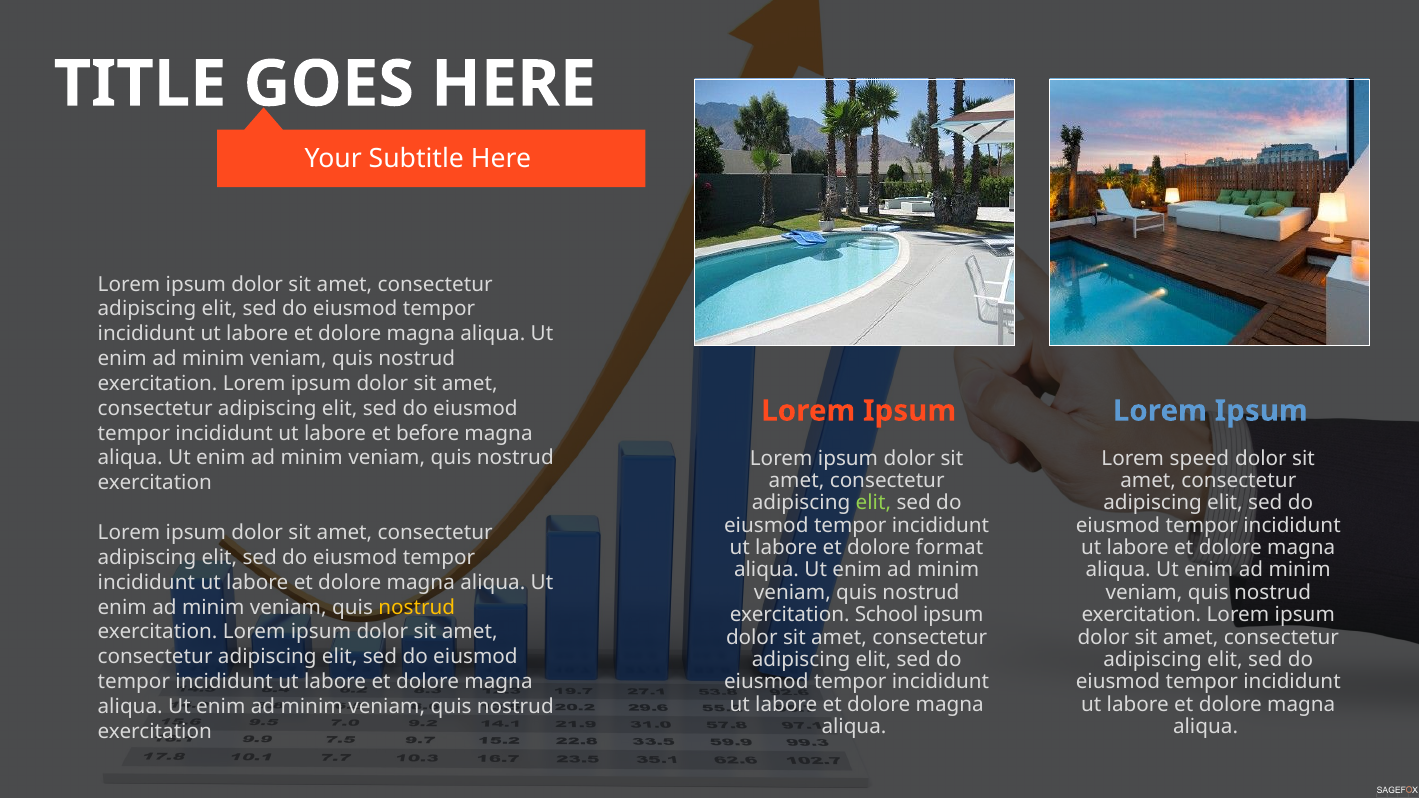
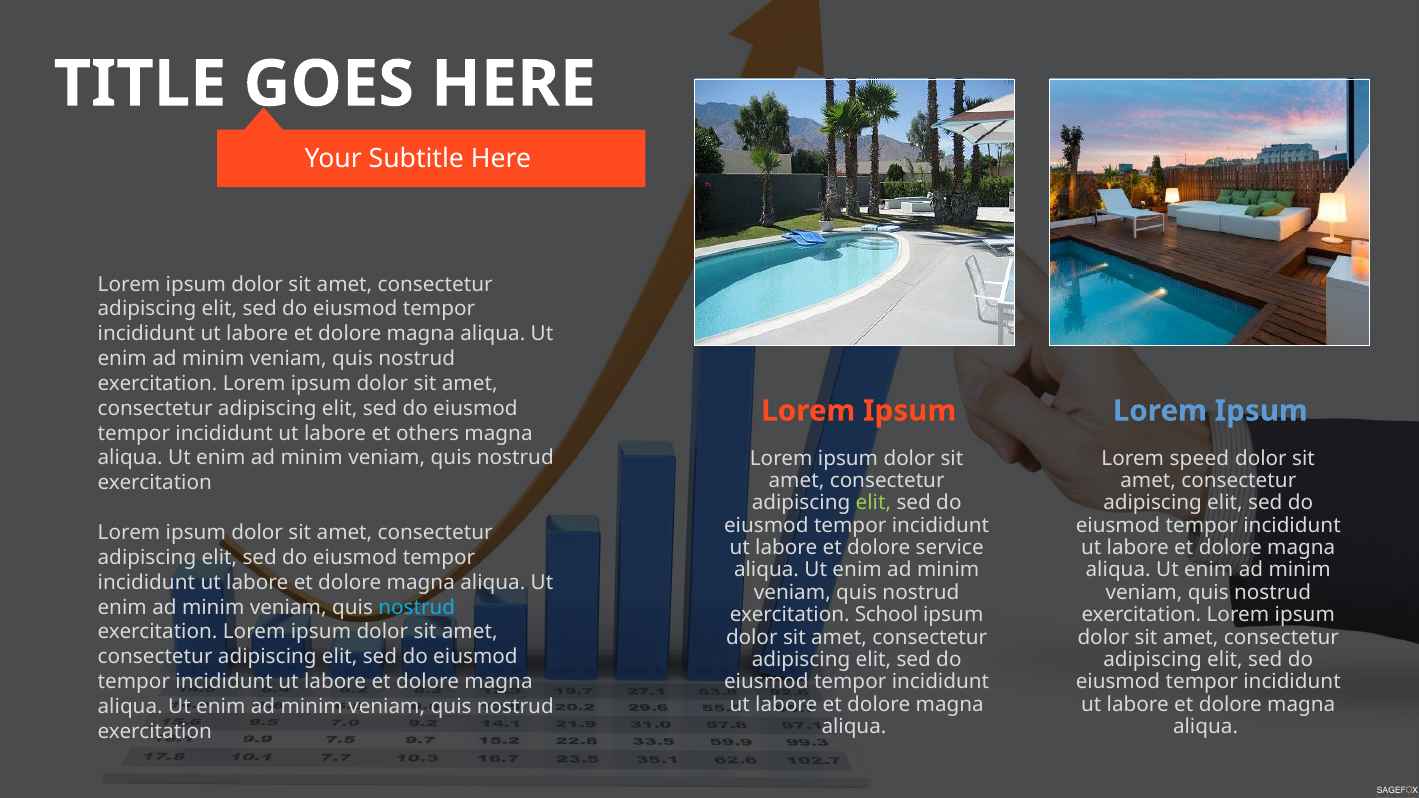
before: before -> others
format: format -> service
nostrud at (417, 607) colour: yellow -> light blue
